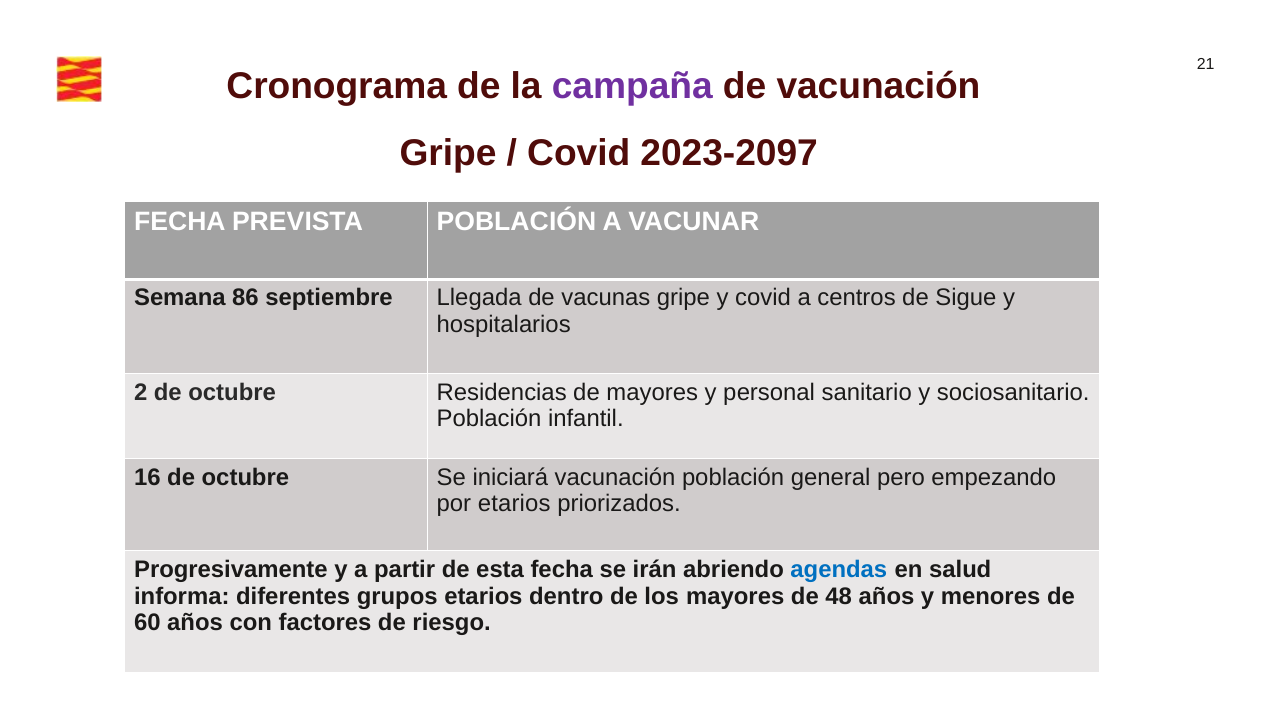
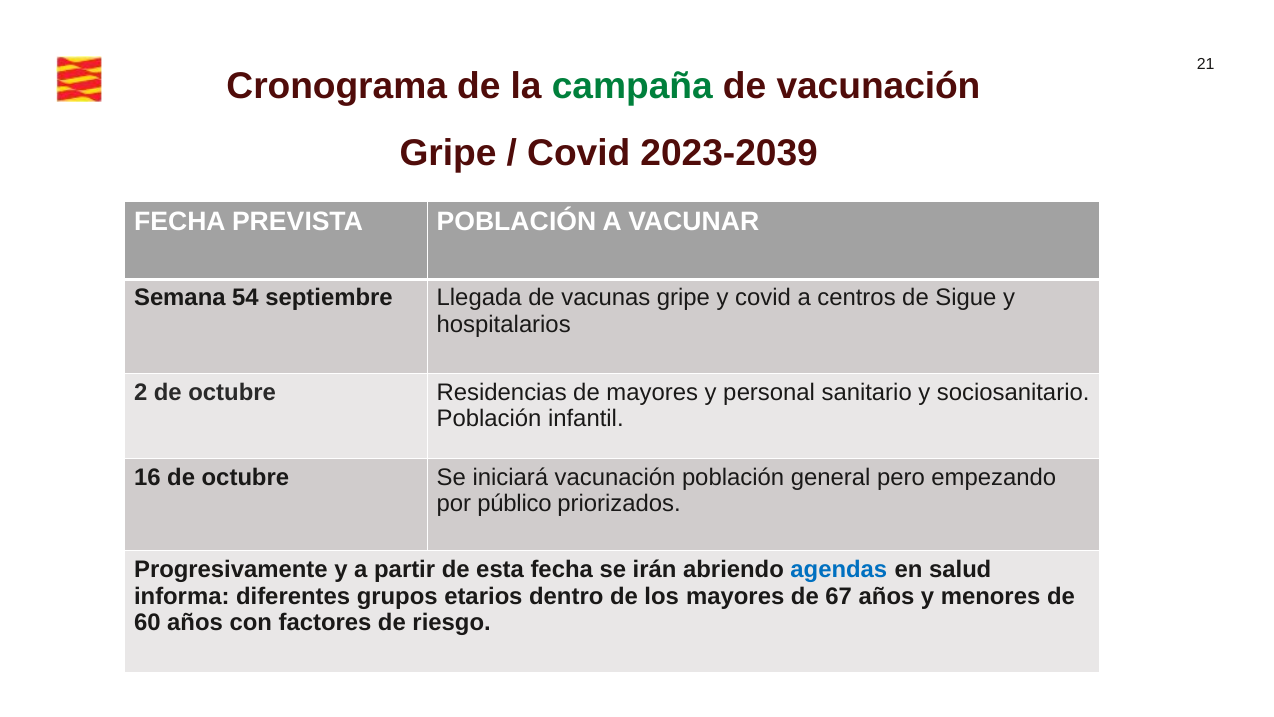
campaña colour: purple -> green
2023-2097: 2023-2097 -> 2023-2039
86: 86 -> 54
por etarios: etarios -> público
48: 48 -> 67
